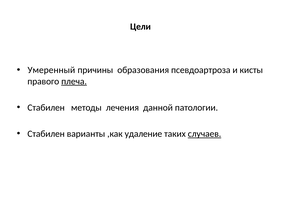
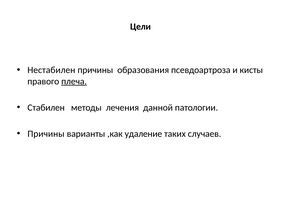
Умеренный: Умеренный -> Нестабилен
Стабилен at (46, 134): Стабилен -> Причины
случаев underline: present -> none
